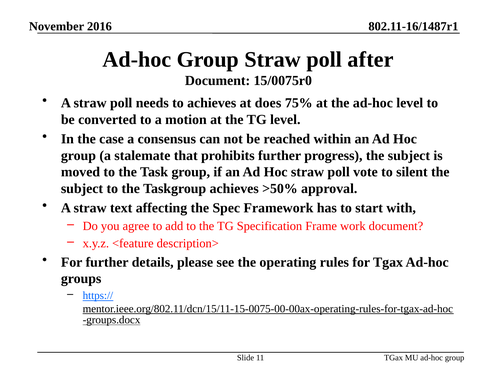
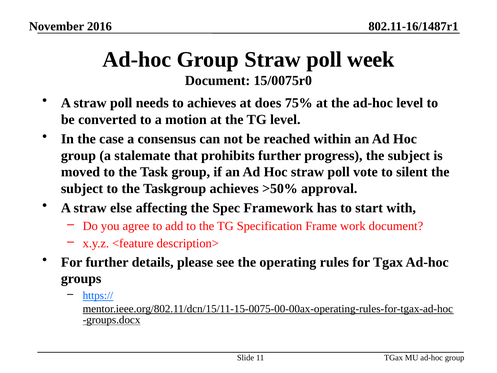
after: after -> week
text: text -> else
